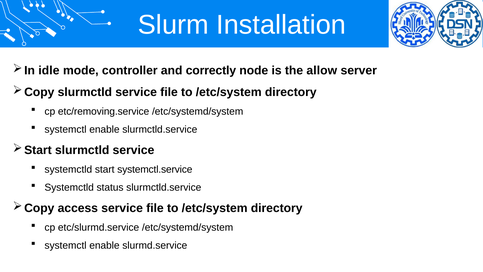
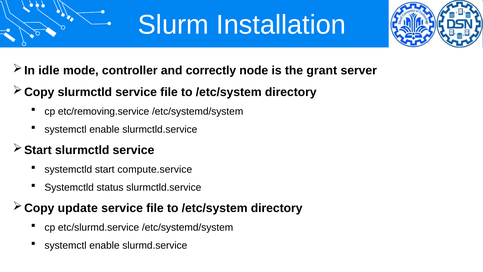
allow: allow -> grant
systemctl.service: systemctl.service -> compute.service
access: access -> update
